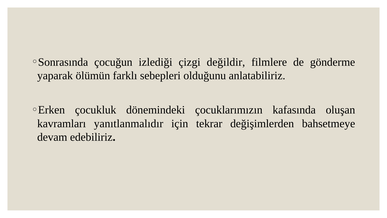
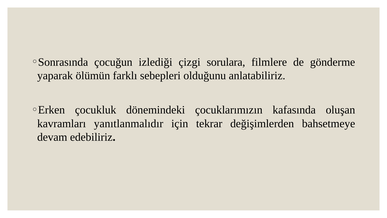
değildir: değildir -> sorulara
